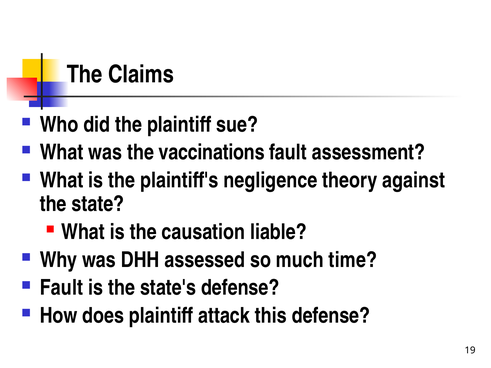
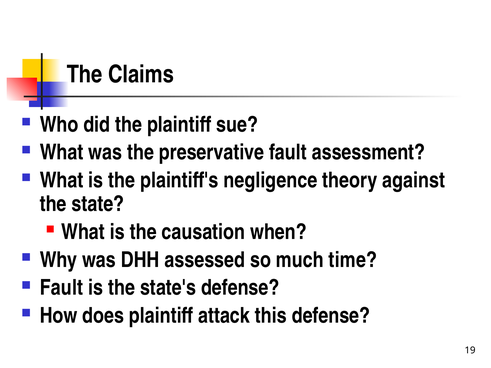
vaccinations: vaccinations -> preservative
liable: liable -> when
